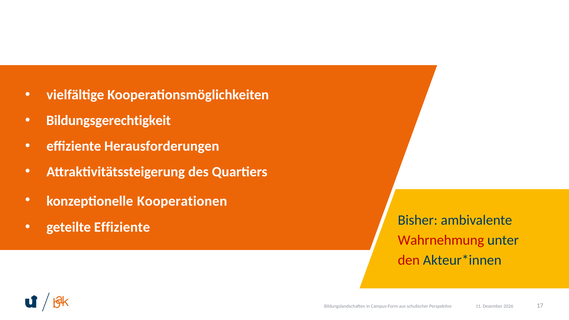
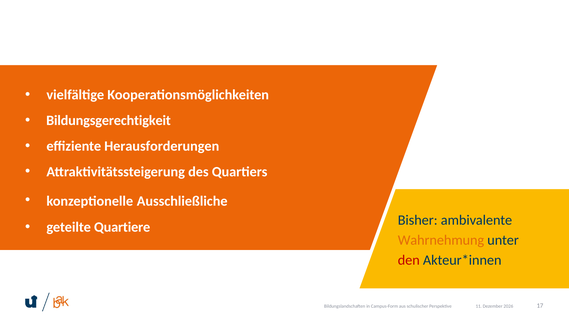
Kooperationen: Kooperationen -> Ausschließliche
geteilte Effiziente: Effiziente -> Quartiere
Wahrnehmung colour: red -> orange
